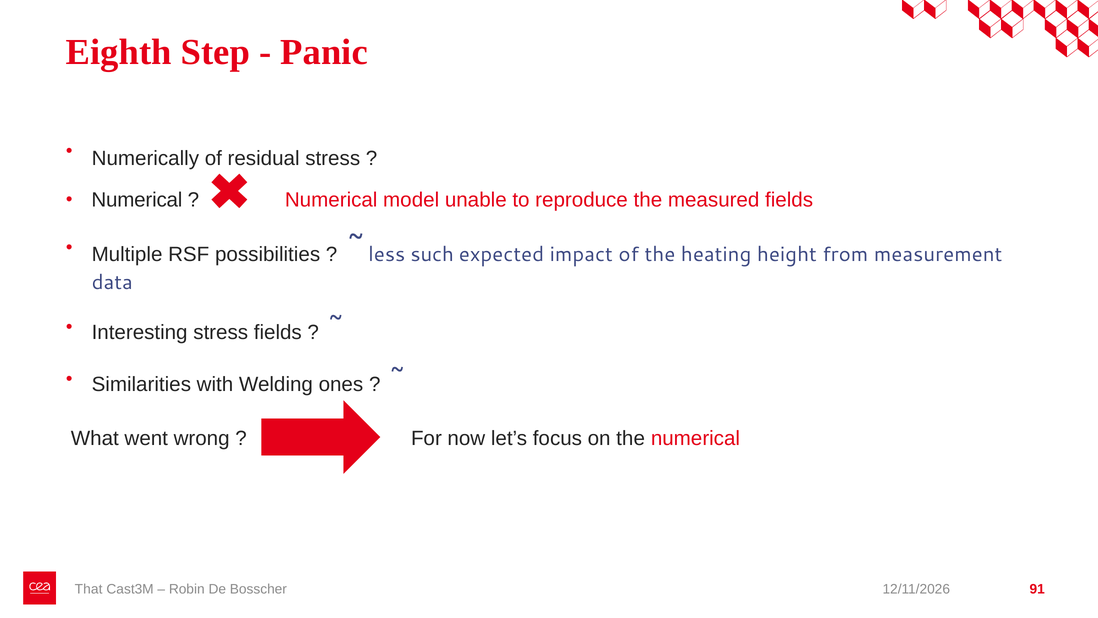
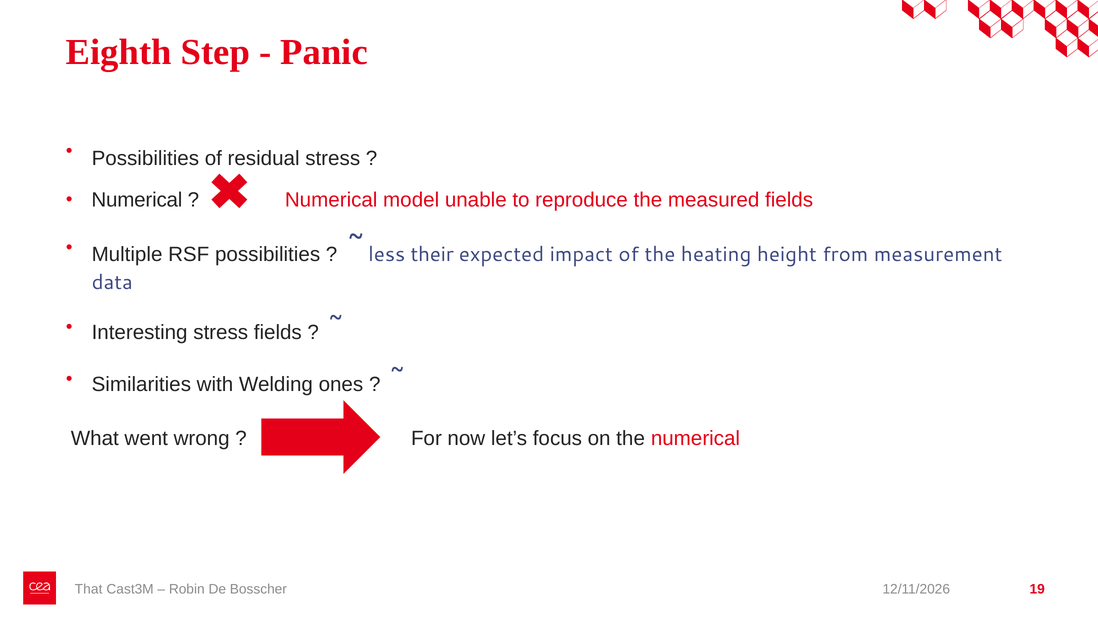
Numerically at (145, 158): Numerically -> Possibilities
such: such -> their
91: 91 -> 19
